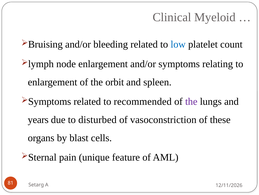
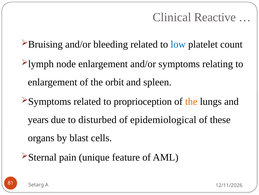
Myeloid: Myeloid -> Reactive
recommended: recommended -> proprioception
the at (191, 101) colour: purple -> orange
vasoconstriction: vasoconstriction -> epidemiological
